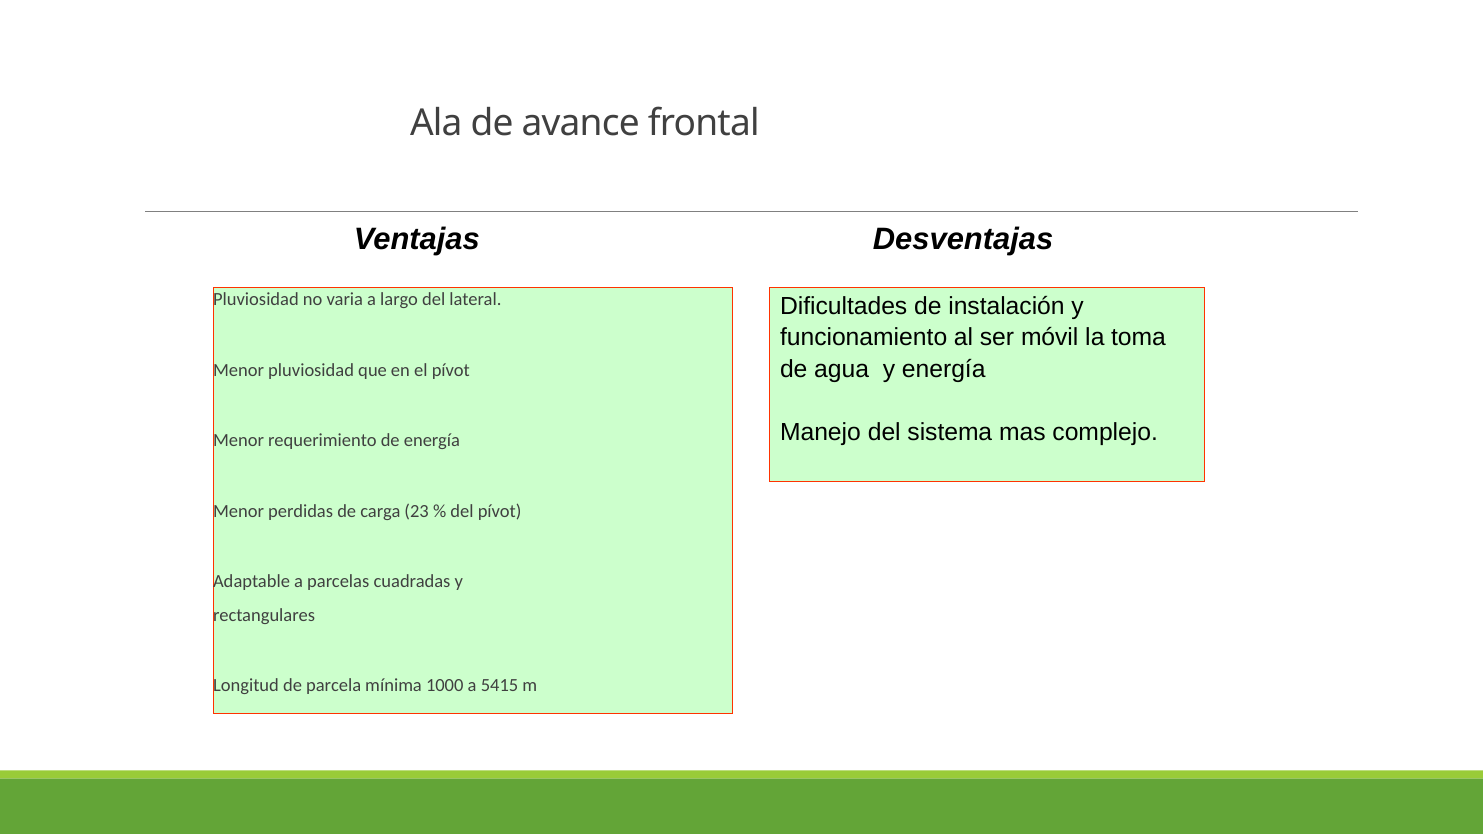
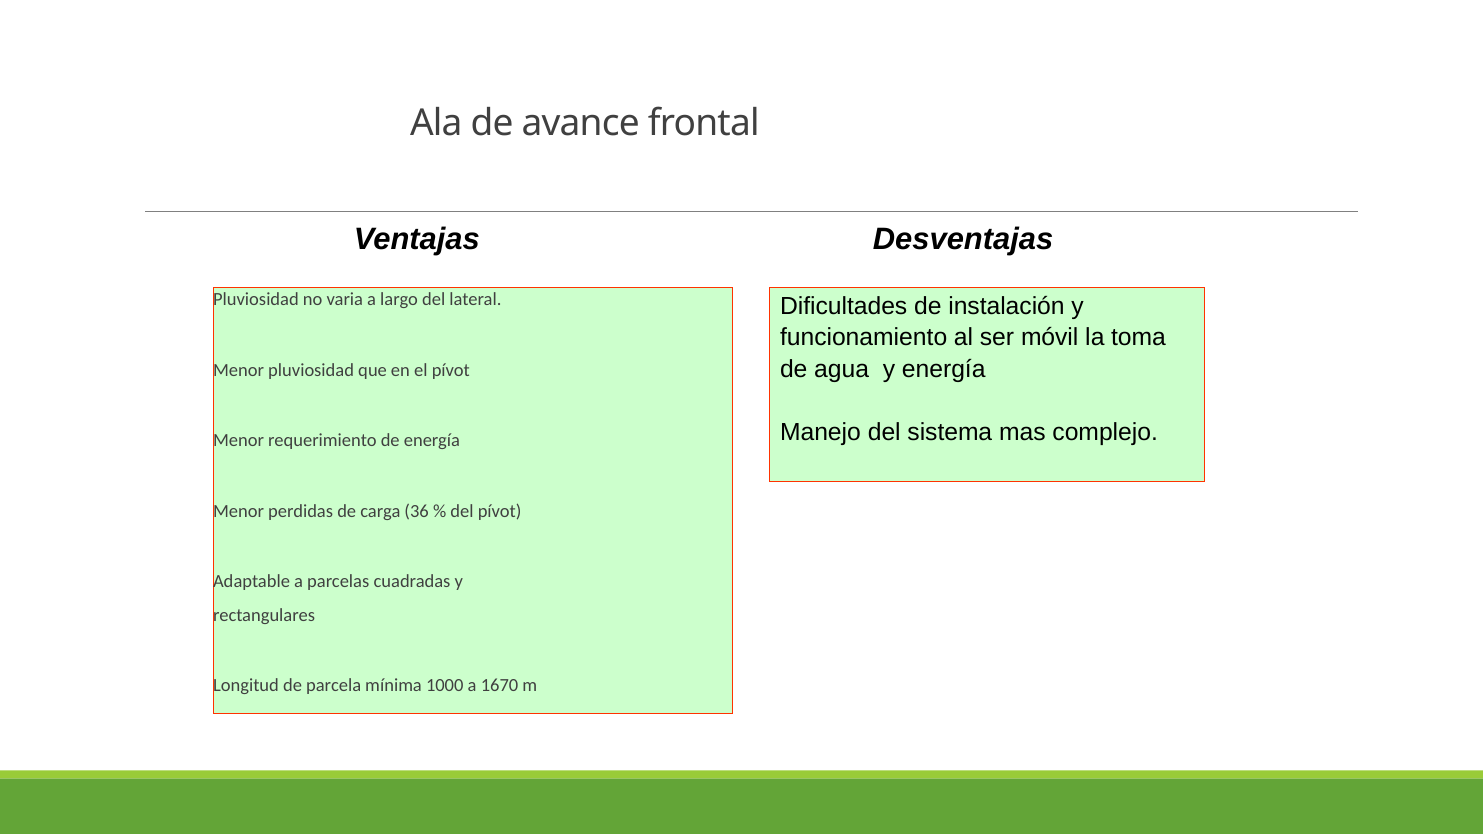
23: 23 -> 36
5415: 5415 -> 1670
